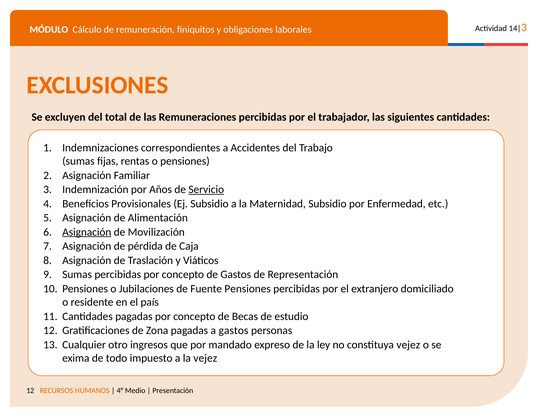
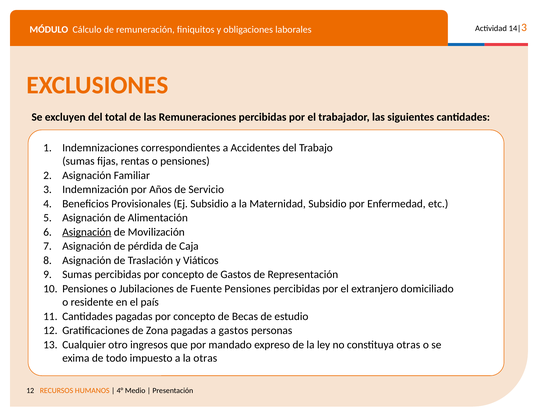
Servicio underline: present -> none
constituya vejez: vejez -> otras
la vejez: vejez -> otras
